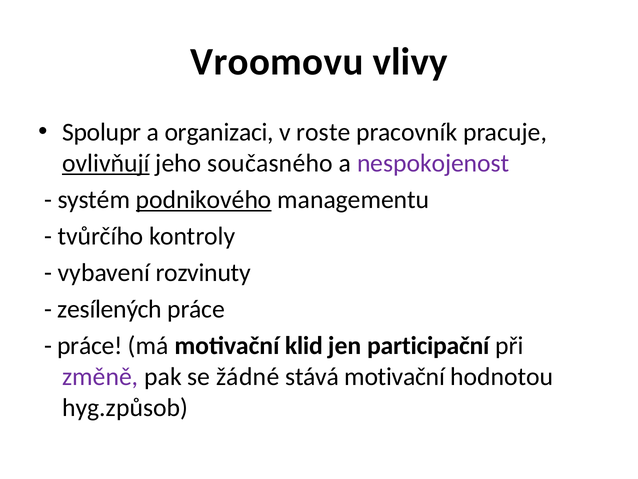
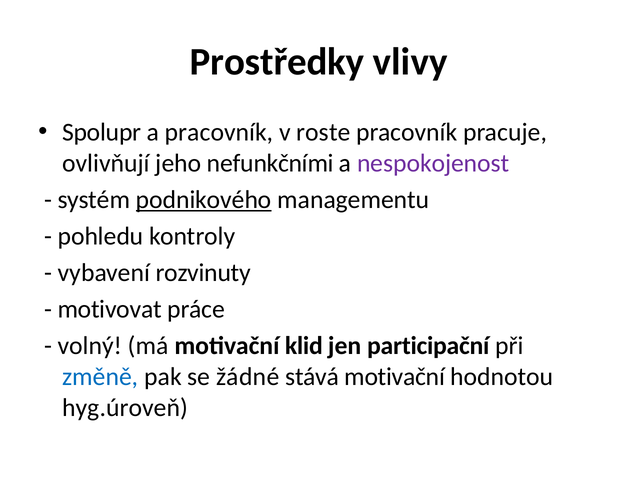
Vroomovu: Vroomovu -> Prostředky
a organizaci: organizaci -> pracovník
ovlivňují underline: present -> none
současného: současného -> nefunkčními
tvůrčího: tvůrčího -> pohledu
zesílených: zesílených -> motivovat
práce at (90, 346): práce -> volný
změně colour: purple -> blue
hyg.způsob: hyg.způsob -> hyg.úroveň
